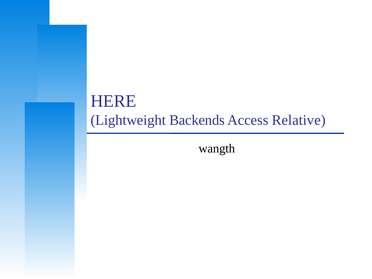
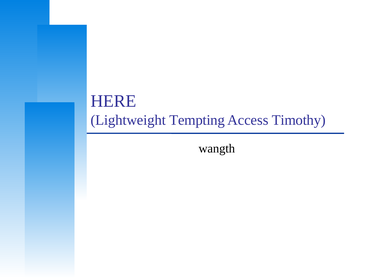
Backends: Backends -> Tempting
Relative: Relative -> Timothy
